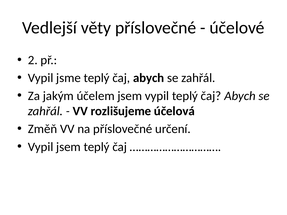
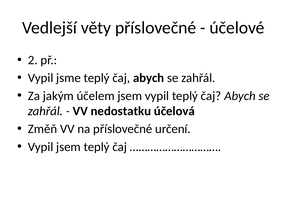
rozlišujeme: rozlišujeme -> nedostatku
